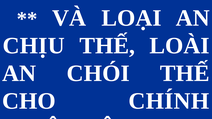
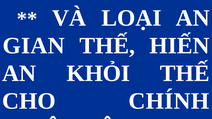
CHỊU: CHỊU -> GIAN
LOÀI: LOÀI -> HIẾN
CHÓI: CHÓI -> KHỎI
